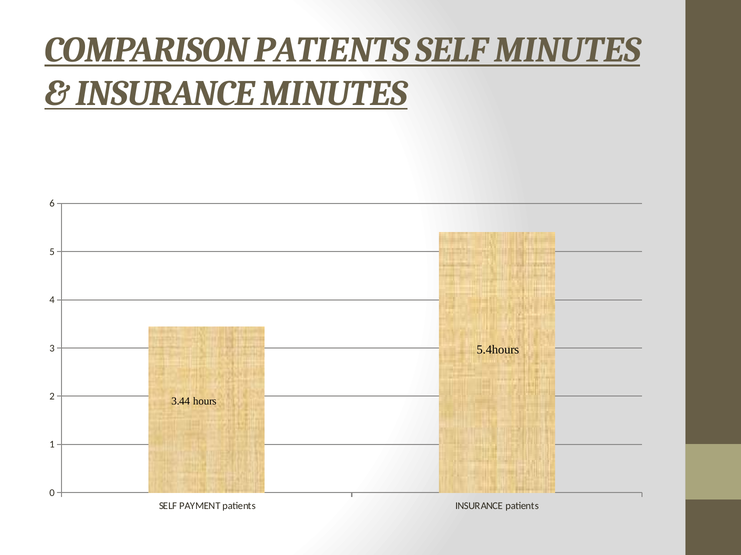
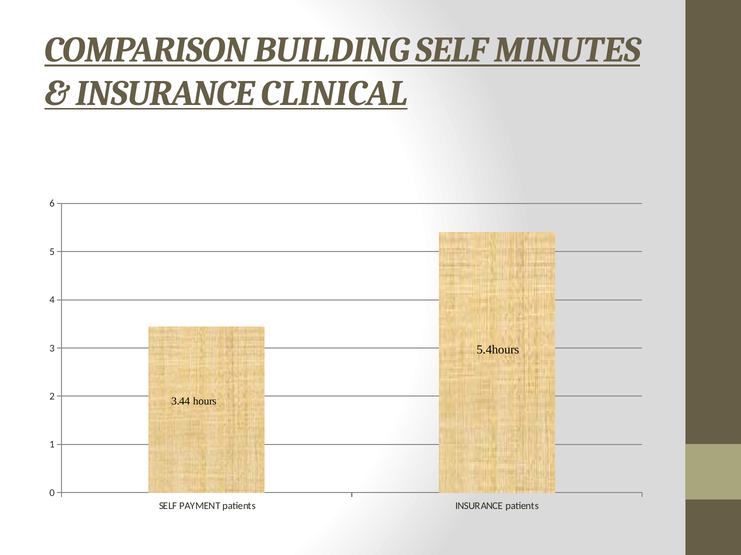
COMPARISON PATIENTS: PATIENTS -> BUILDING
INSURANCE MINUTES: MINUTES -> CLINICAL
